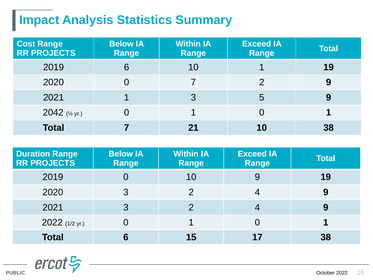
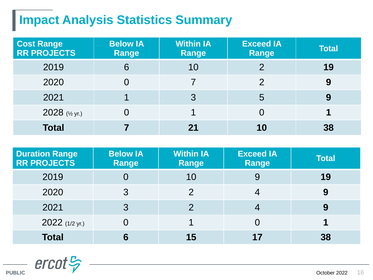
10 1: 1 -> 2
2042: 2042 -> 2028
